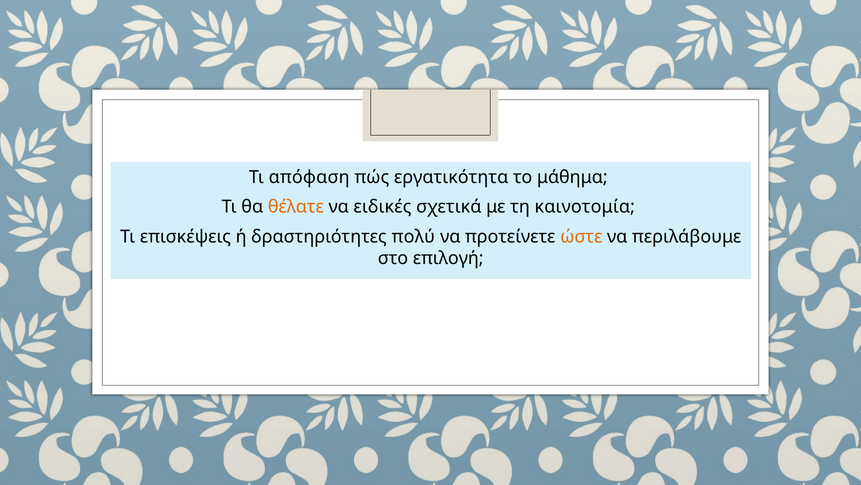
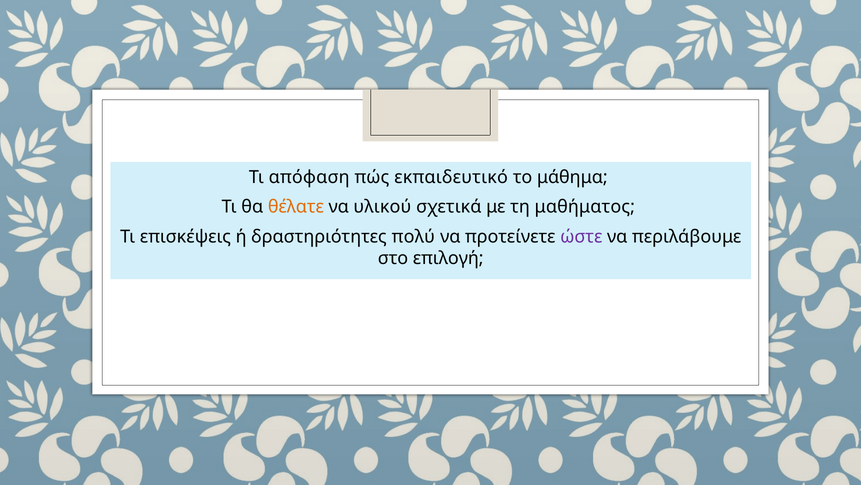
εργατικότητα: εργατικότητα -> εκπαιδευτικό
ειδικές: ειδικές -> υλικού
καινοτομία: καινοτομία -> μαθήματος
ώστε colour: orange -> purple
